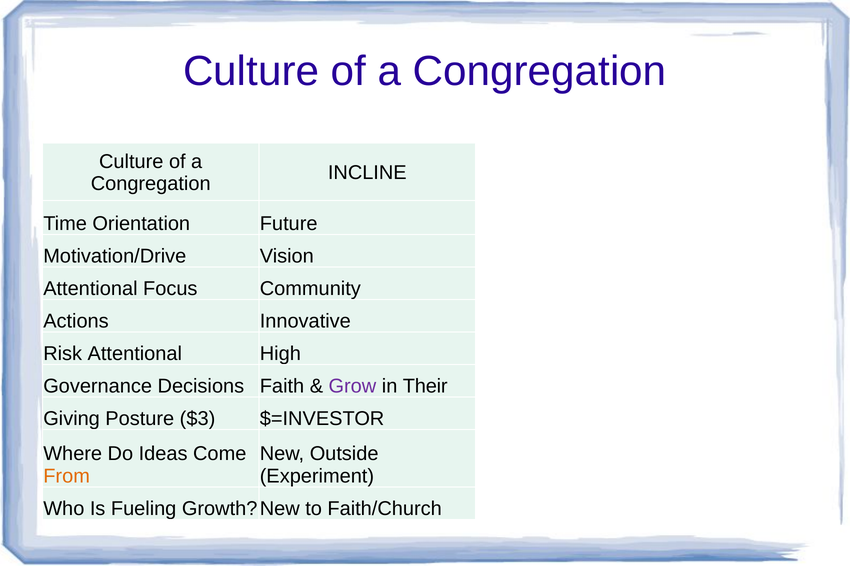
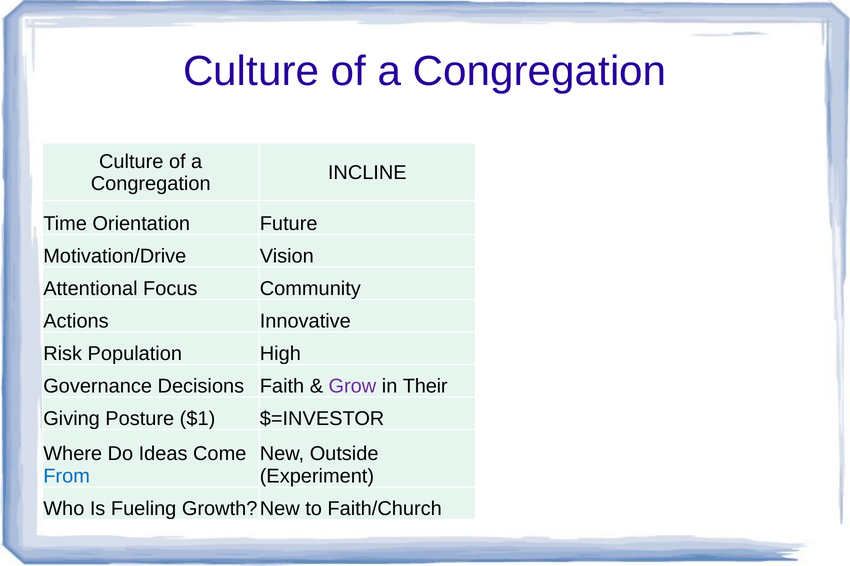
Risk Attentional: Attentional -> Population
$3: $3 -> $1
From colour: orange -> blue
